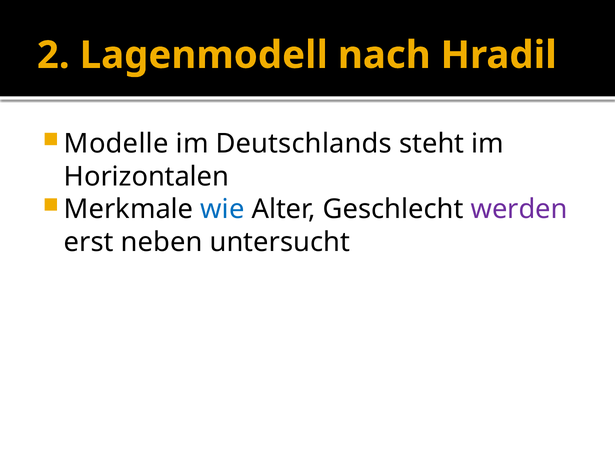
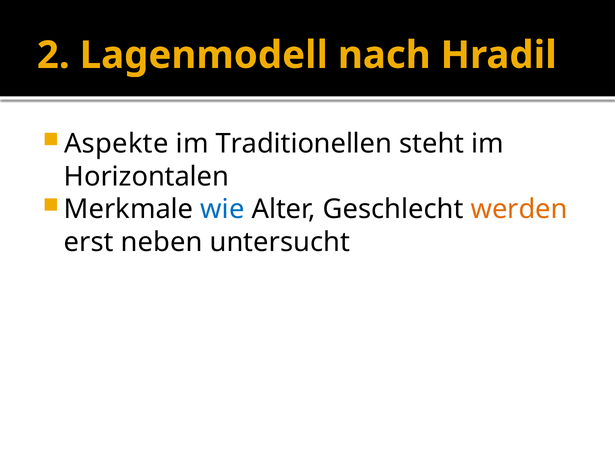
Modelle: Modelle -> Aspekte
Deutschlands: Deutschlands -> Traditionellen
werden colour: purple -> orange
